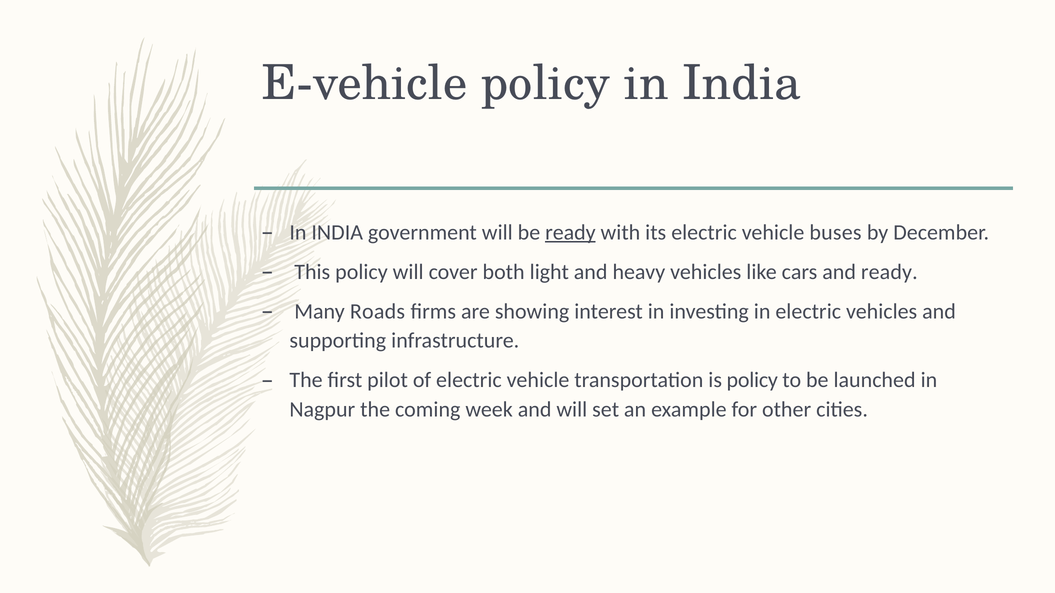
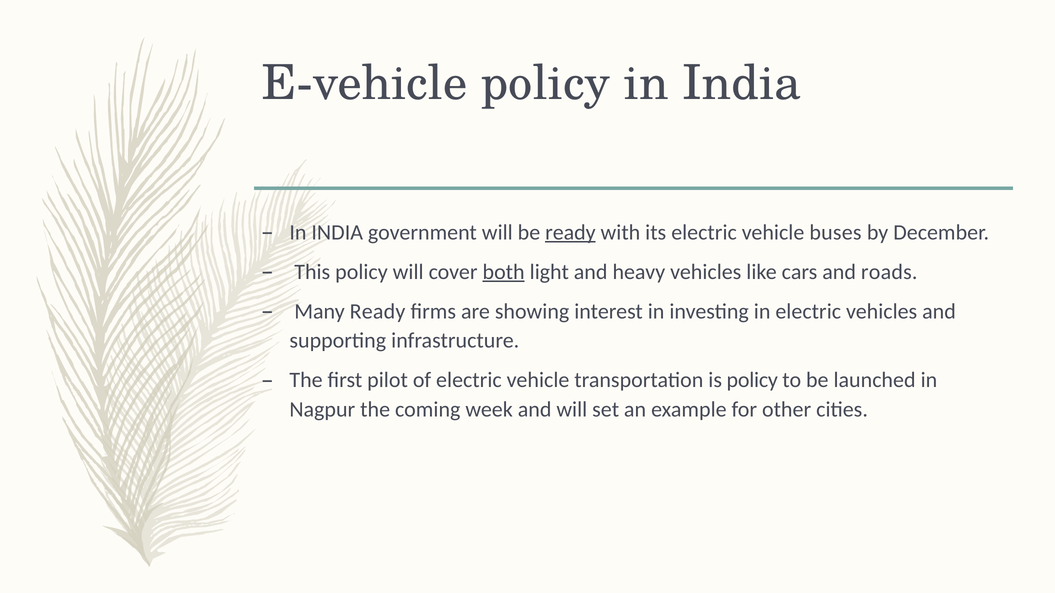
both underline: none -> present
and ready: ready -> roads
Many Roads: Roads -> Ready
